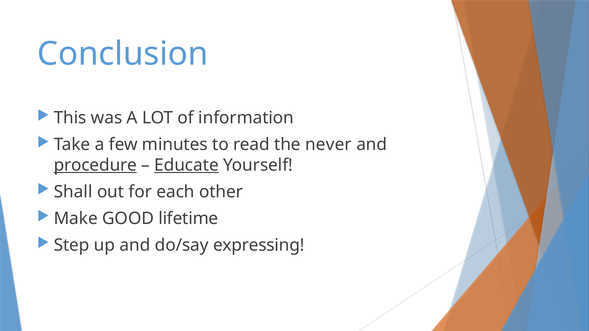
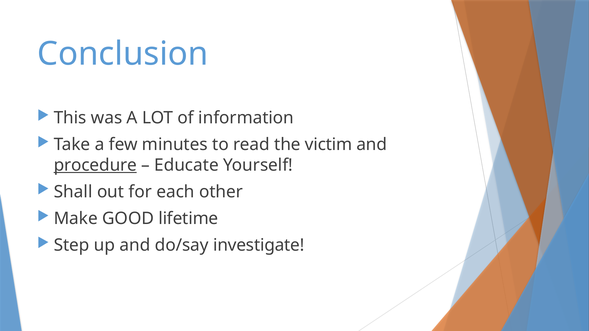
never: never -> victim
Educate underline: present -> none
expressing: expressing -> investigate
